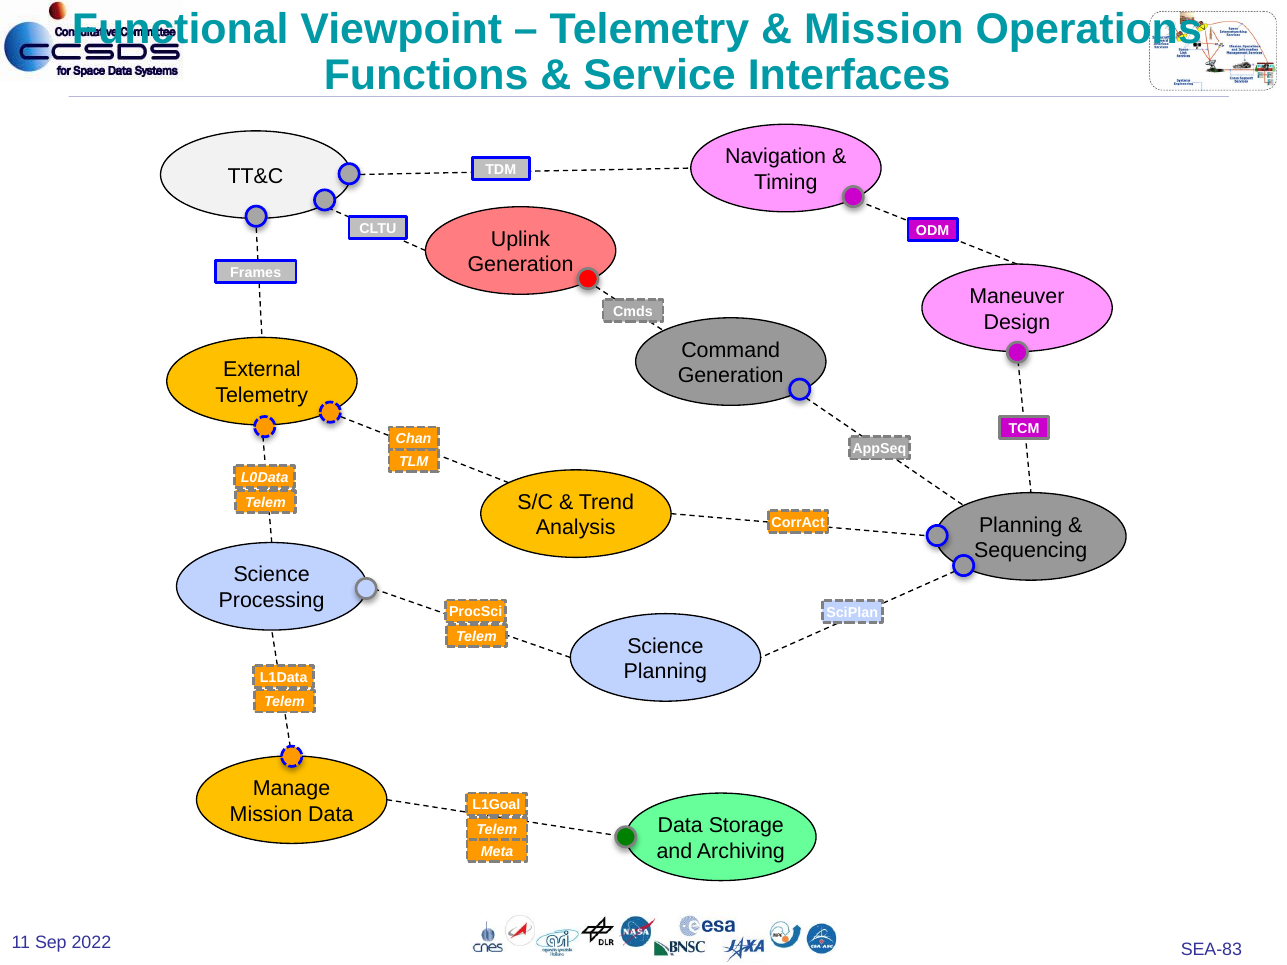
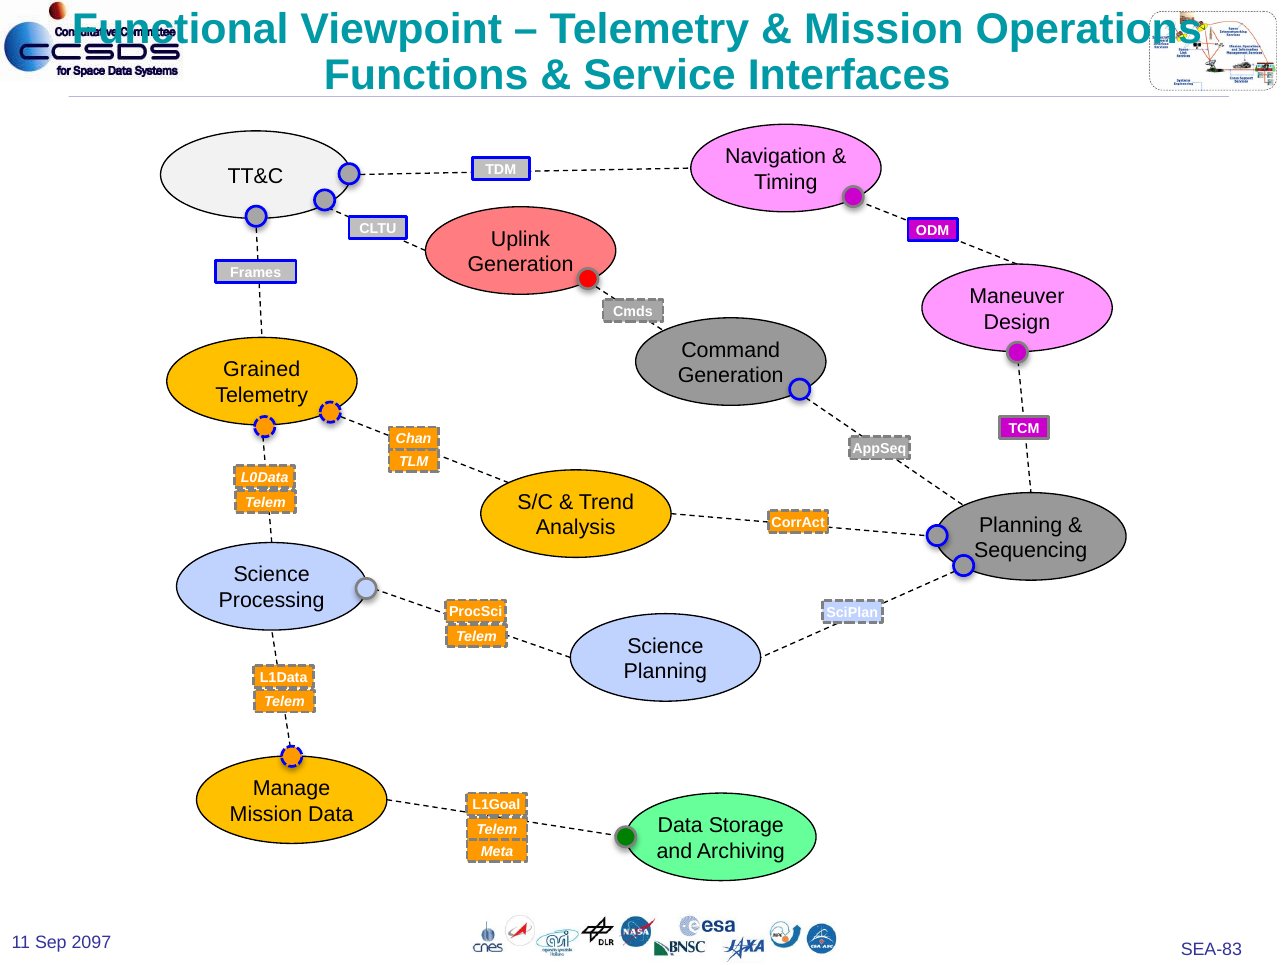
External: External -> Grained
2022: 2022 -> 2097
